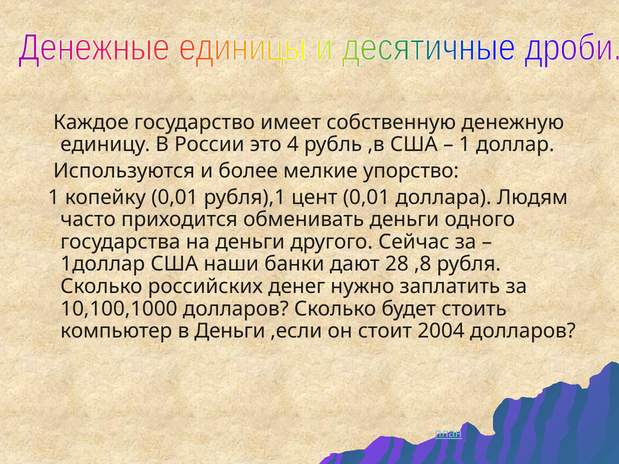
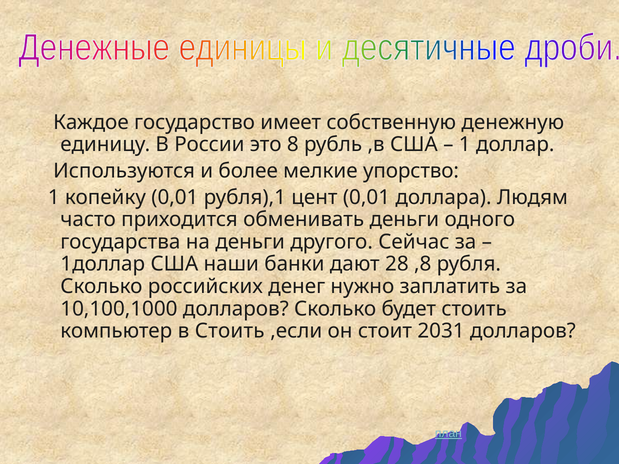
4: 4 -> 8
в Деньги: Деньги -> Стоить
2004: 2004 -> 2031
